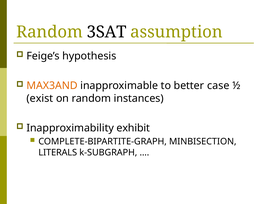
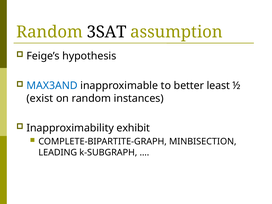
MAX3AND colour: orange -> blue
case: case -> least
LITERALS: LITERALS -> LEADING
